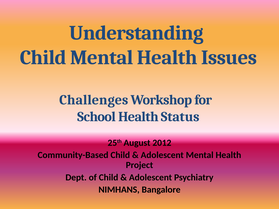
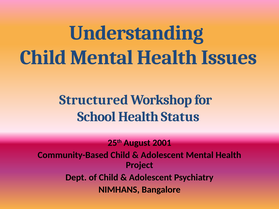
Challenges: Challenges -> Structured
2012: 2012 -> 2001
